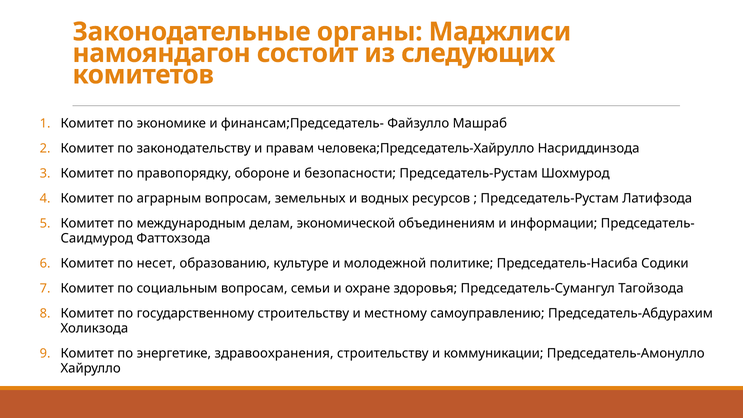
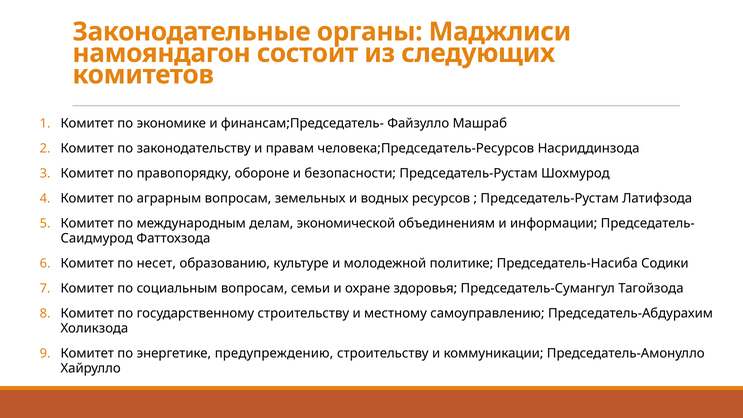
человека;Председатель-Хайрулло: человека;Председатель-Хайрулло -> человека;Председатель-Ресурсов
здравоохранения: здравоохранения -> предупреждению
